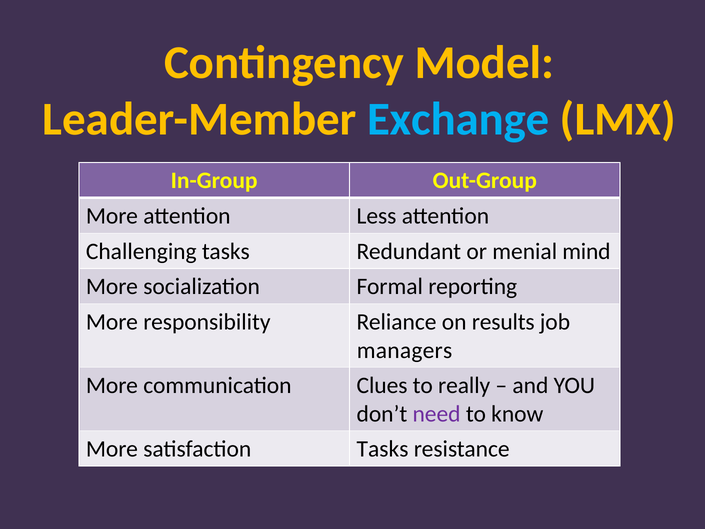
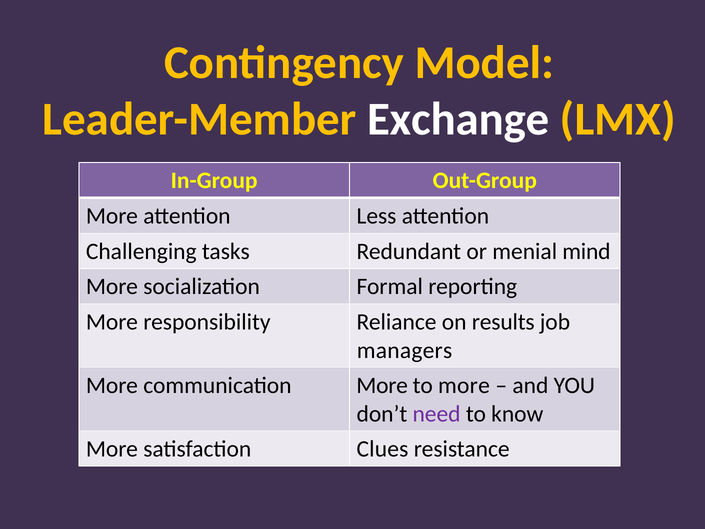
Exchange colour: light blue -> white
communication Clues: Clues -> More
to really: really -> more
satisfaction Tasks: Tasks -> Clues
